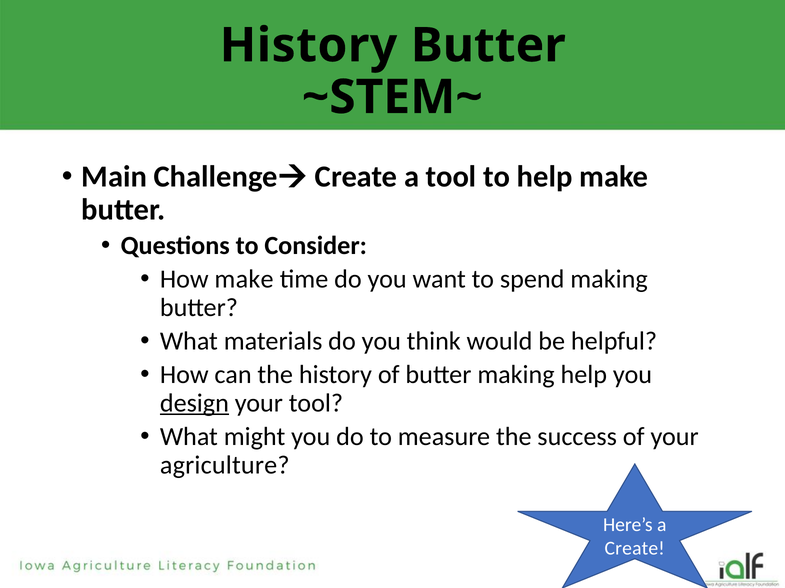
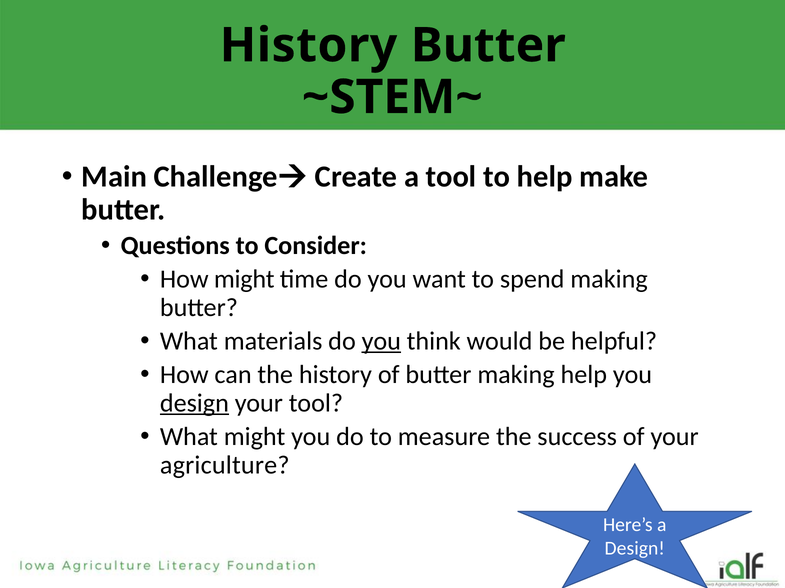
How make: make -> might
you at (381, 342) underline: none -> present
Create at (635, 549): Create -> Design
